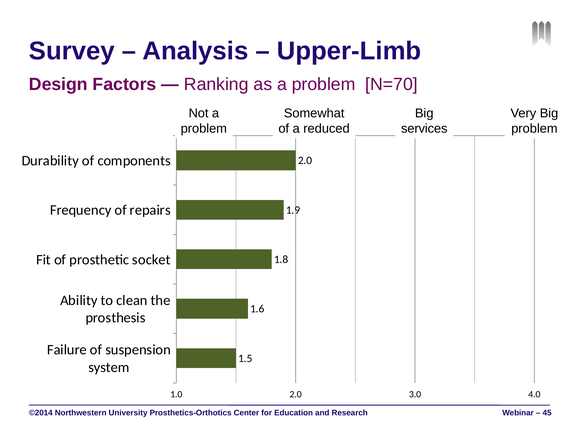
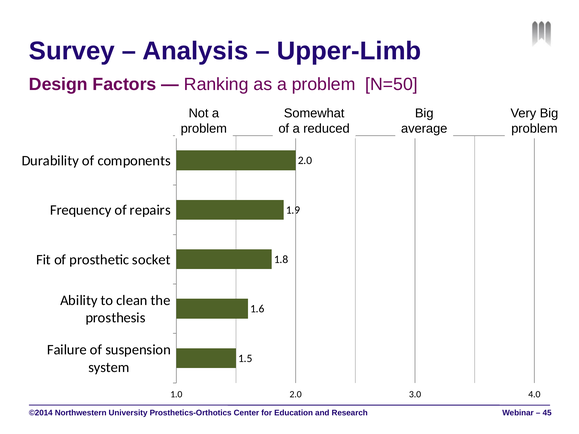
N=70: N=70 -> N=50
services: services -> average
